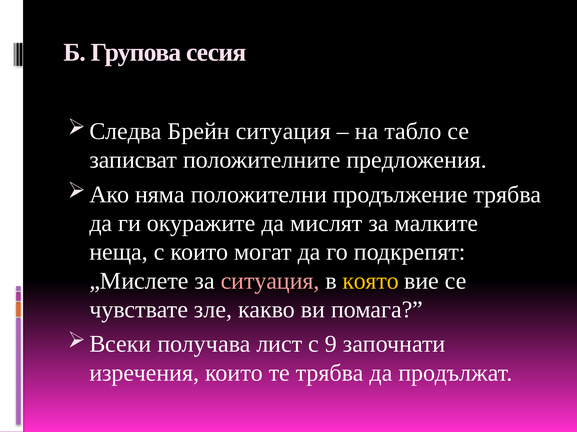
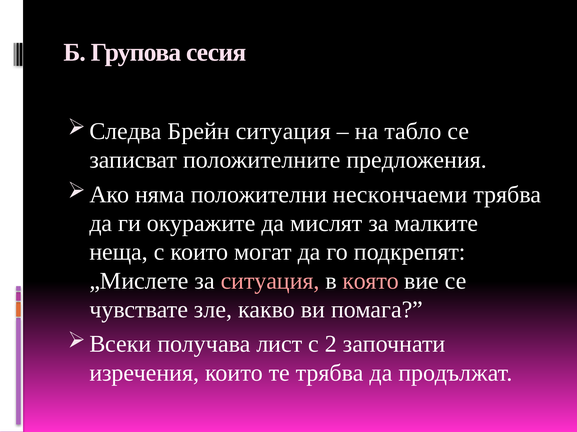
продължение: продължение -> нескончаеми
която colour: yellow -> pink
9: 9 -> 2
